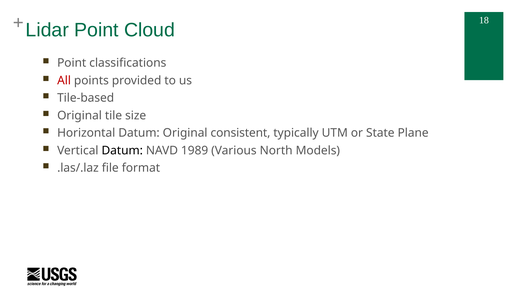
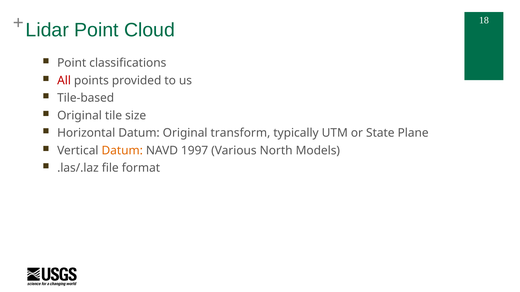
consistent: consistent -> transform
Datum at (122, 151) colour: black -> orange
1989: 1989 -> 1997
